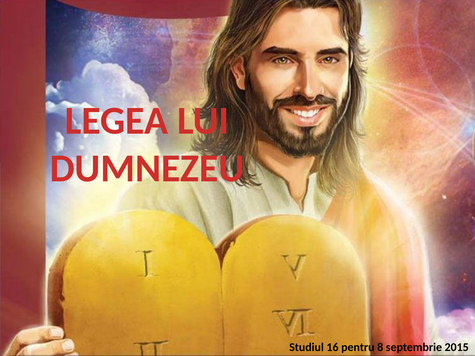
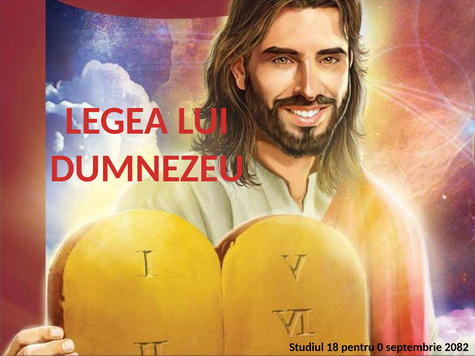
16: 16 -> 18
8: 8 -> 0
2015: 2015 -> 2082
